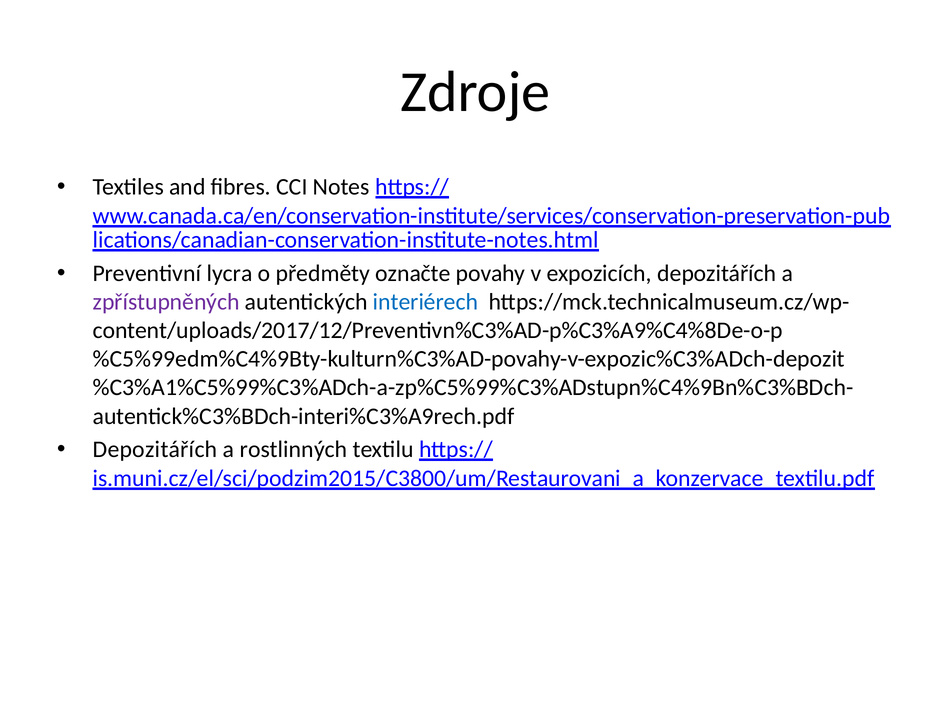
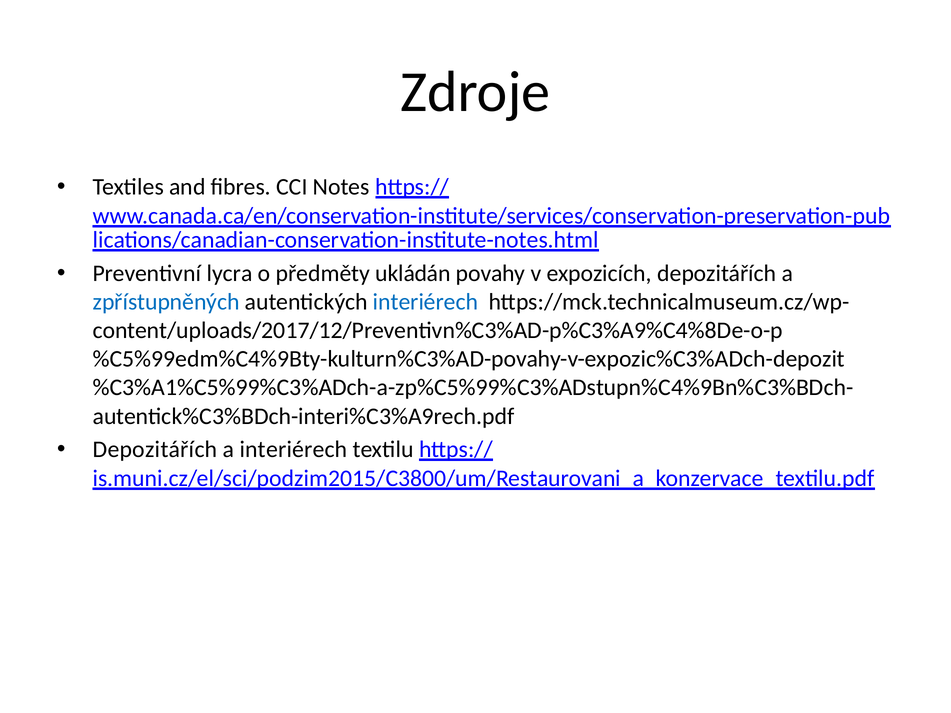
označte: označte -> ukládán
zpřístupněných colour: purple -> blue
a rostlinných: rostlinných -> interiérech
